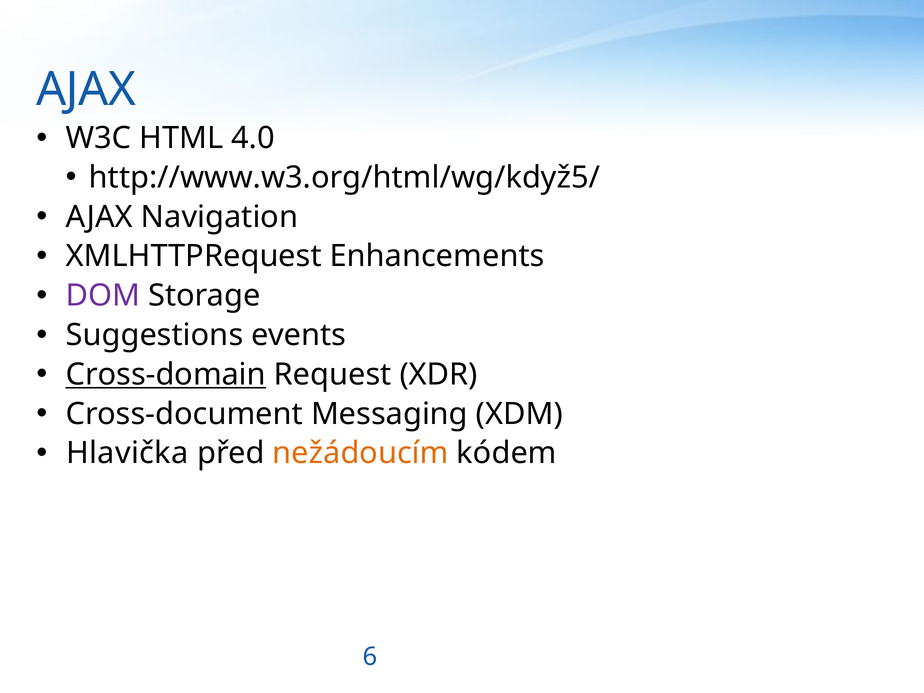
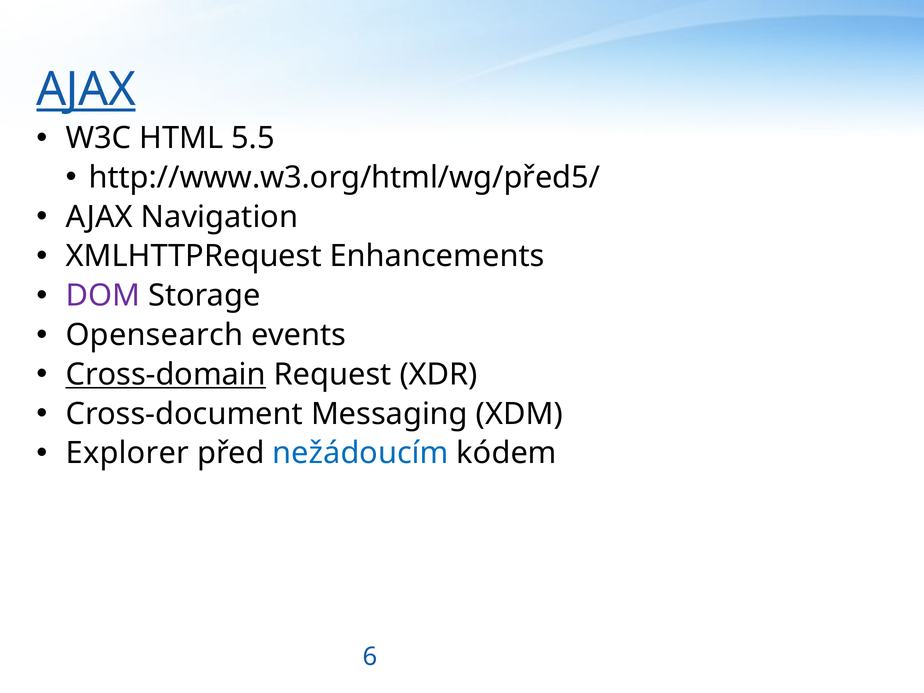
AJAX at (86, 90) underline: none -> present
4.0: 4.0 -> 5.5
http://www.w3.org/html/wg/když5/: http://www.w3.org/html/wg/když5/ -> http://www.w3.org/html/wg/před5/
Suggestions: Suggestions -> Opensearch
Hlavička: Hlavička -> Explorer
nežádoucím colour: orange -> blue
